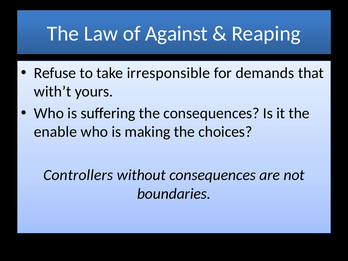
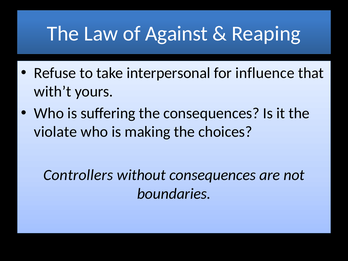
irresponsible: irresponsible -> interpersonal
demands: demands -> influence
enable: enable -> violate
